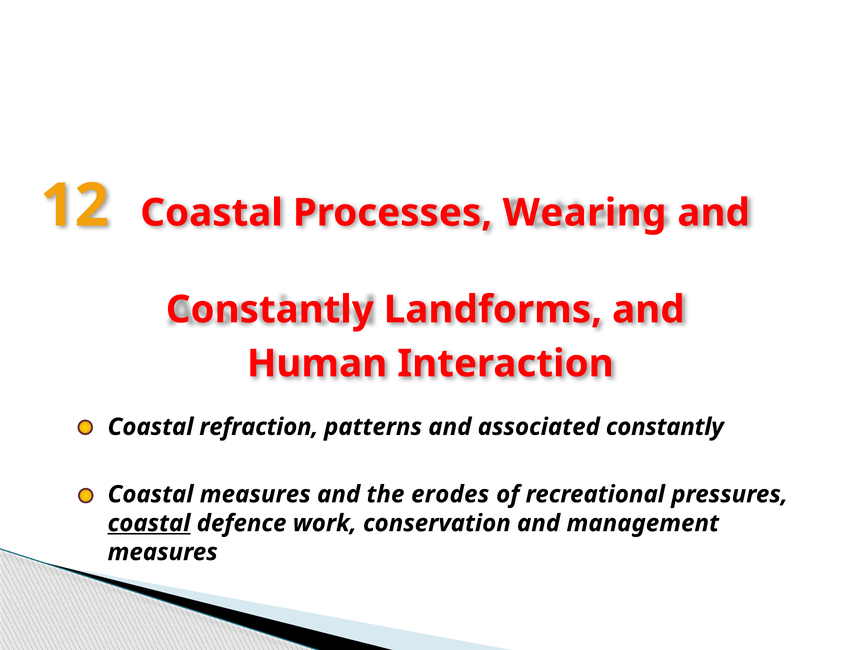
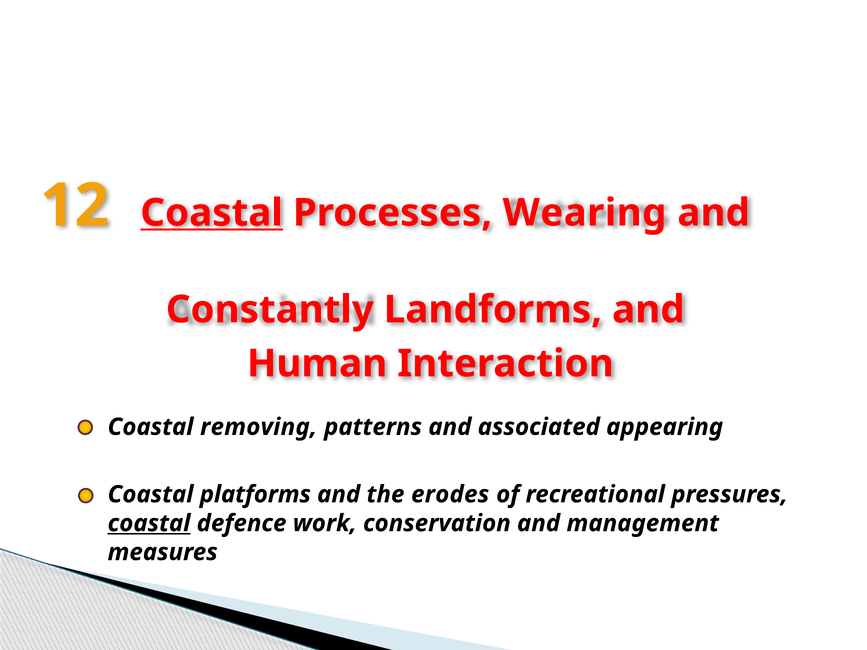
Coastal at (212, 213) underline: none -> present
refraction: refraction -> removing
associated constantly: constantly -> appearing
Coastal measures: measures -> platforms
